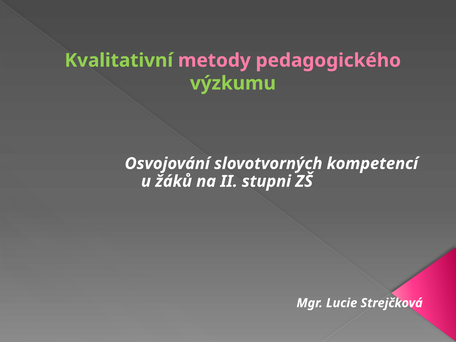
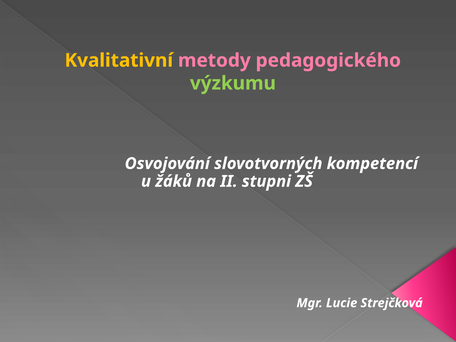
Kvalitativní colour: light green -> yellow
